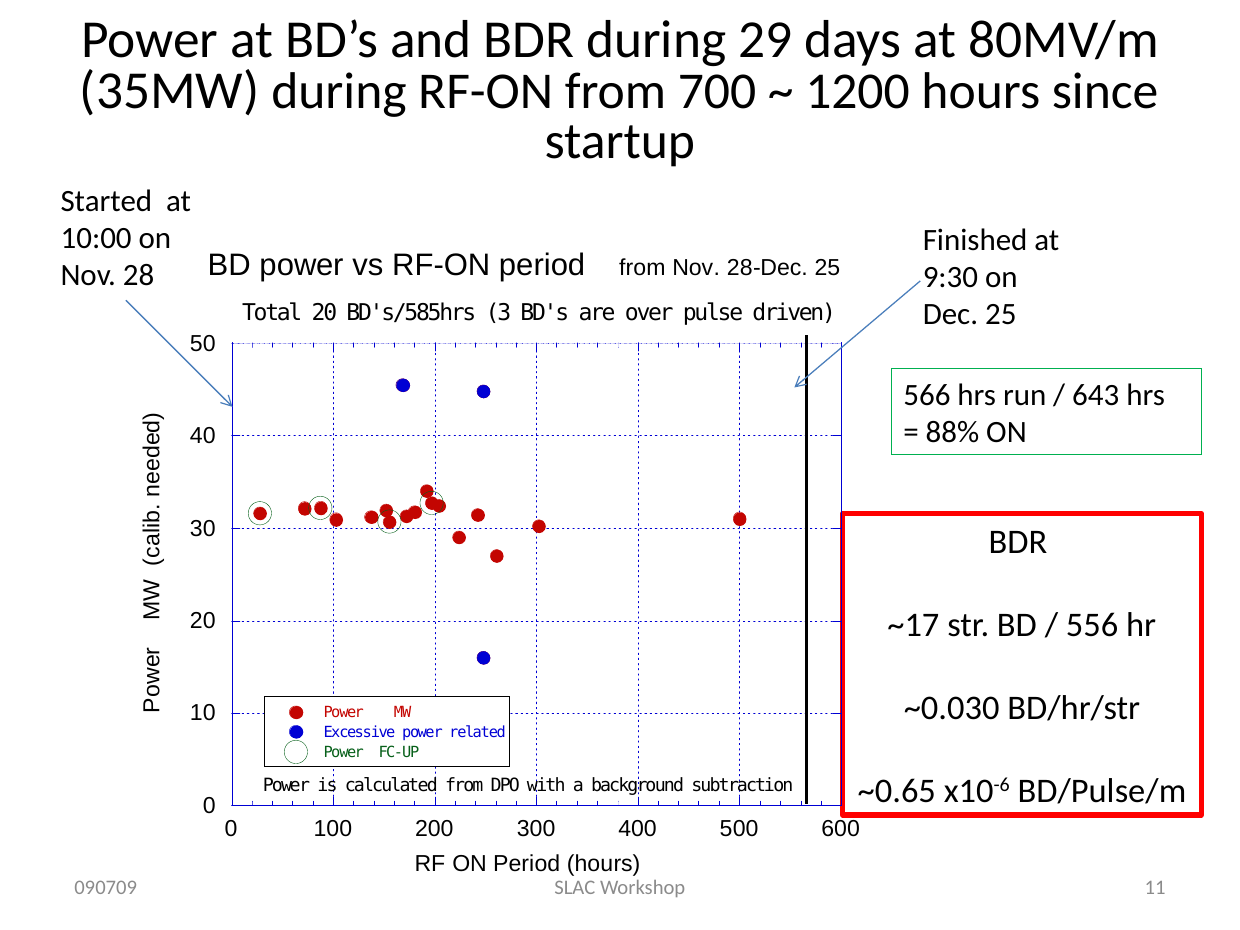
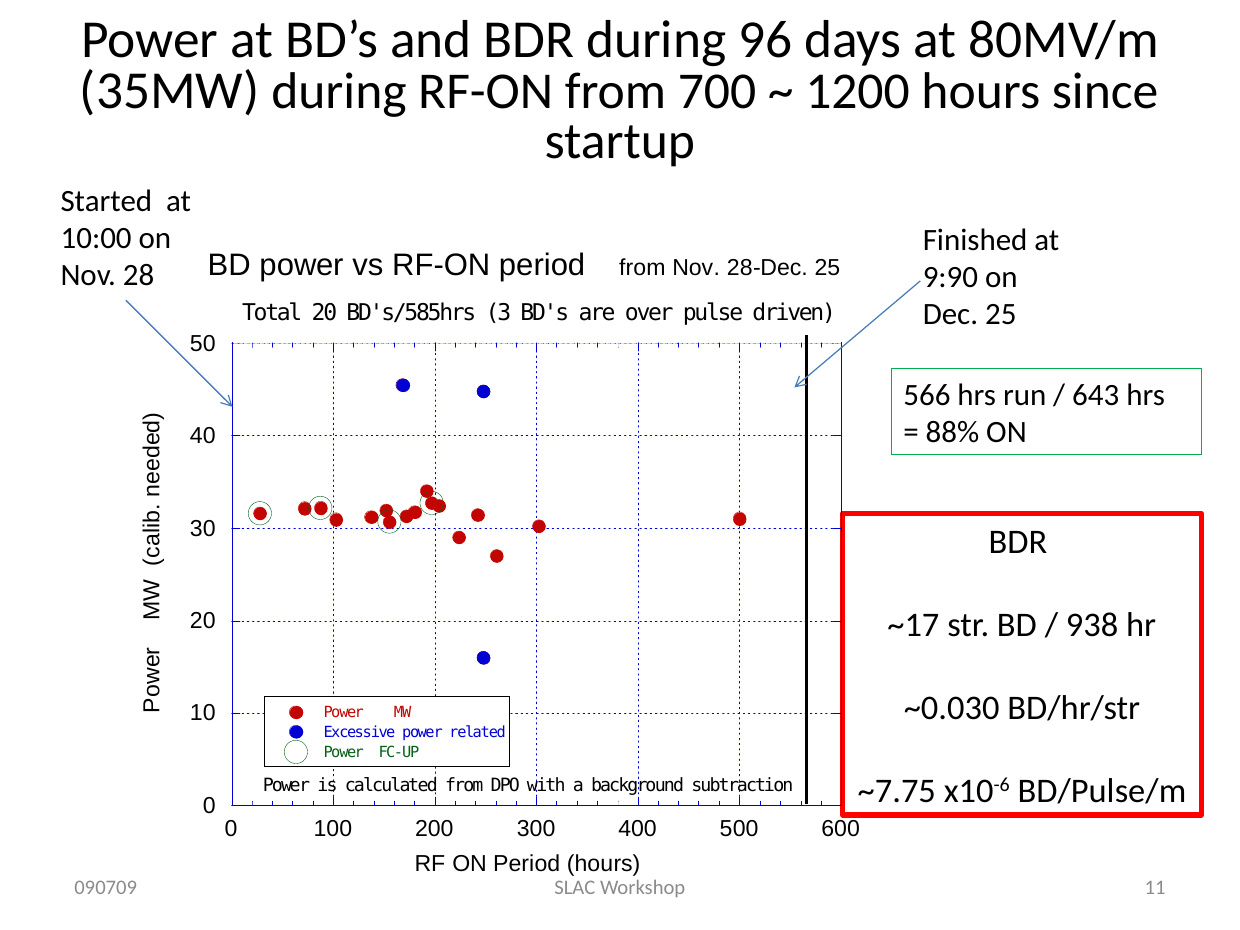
29: 29 -> 96
9:30: 9:30 -> 9:90
556: 556 -> 938
~0.65: ~0.65 -> ~7.75
